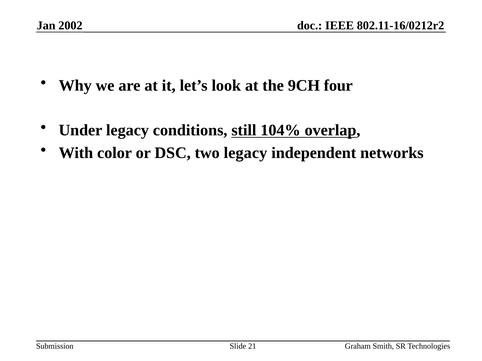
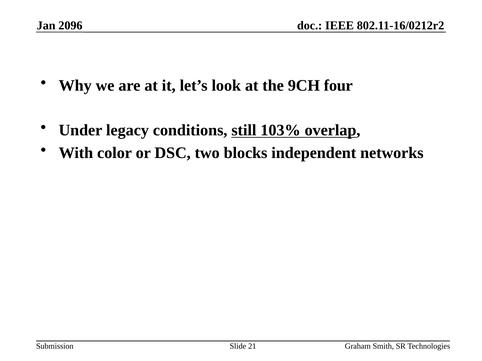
2002: 2002 -> 2096
104%: 104% -> 103%
two legacy: legacy -> blocks
